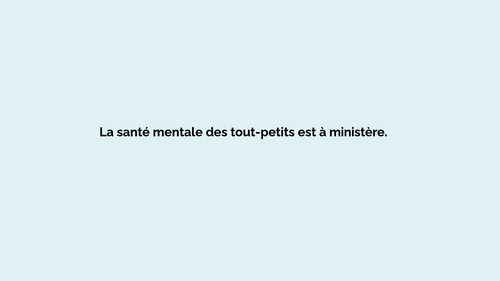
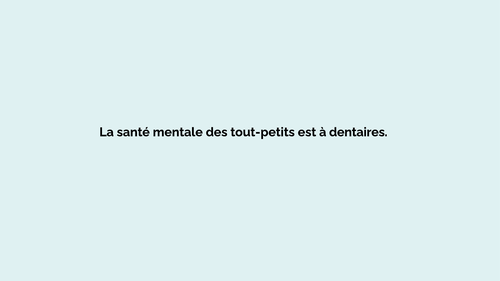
ministère: ministère -> dentaires
